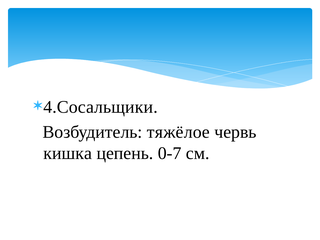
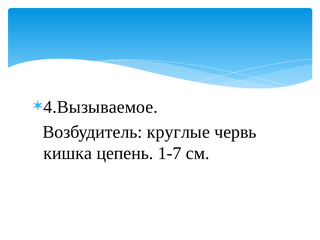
4.Сосальщики: 4.Сосальщики -> 4.Вызываемое
тяжёлое: тяжёлое -> круглые
0-7: 0-7 -> 1-7
